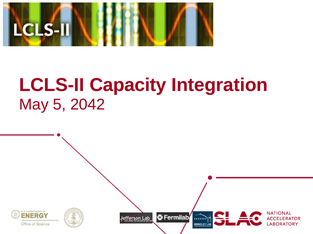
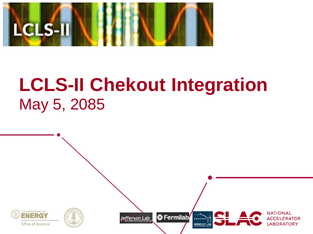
Capacity: Capacity -> Chekout
2042: 2042 -> 2085
